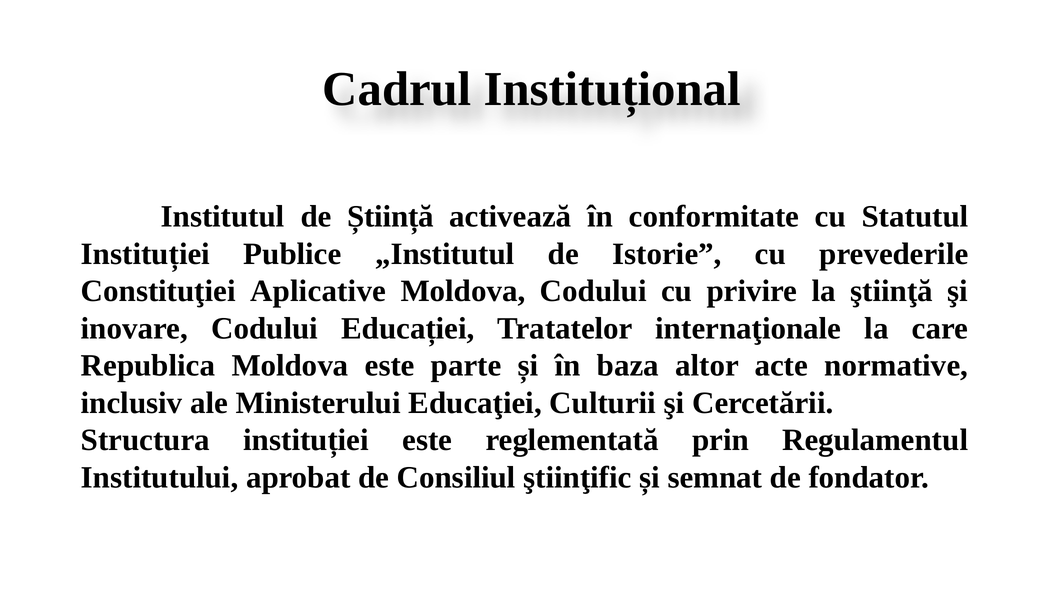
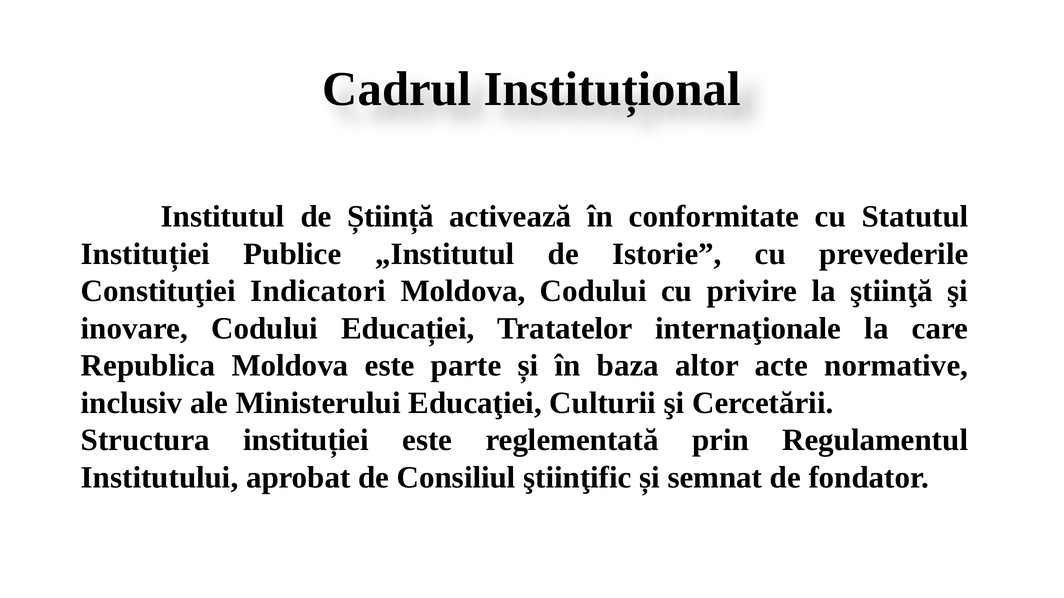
Aplicative: Aplicative -> Indicatori
